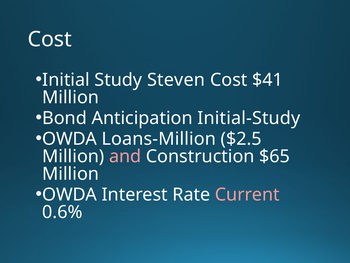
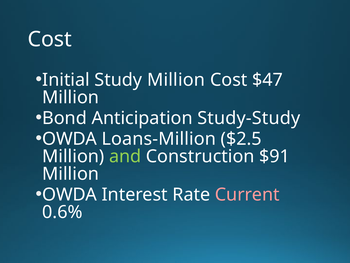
Study Steven: Steven -> Million
$41: $41 -> $47
Initial-Study: Initial-Study -> Study-Study
and colour: pink -> light green
$65: $65 -> $91
